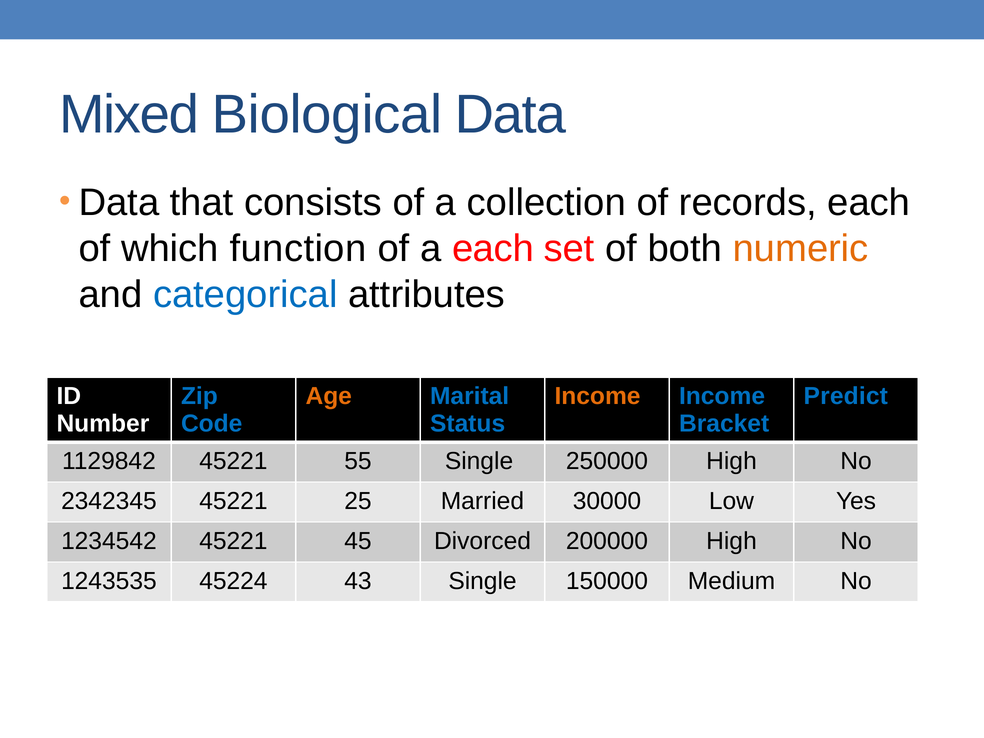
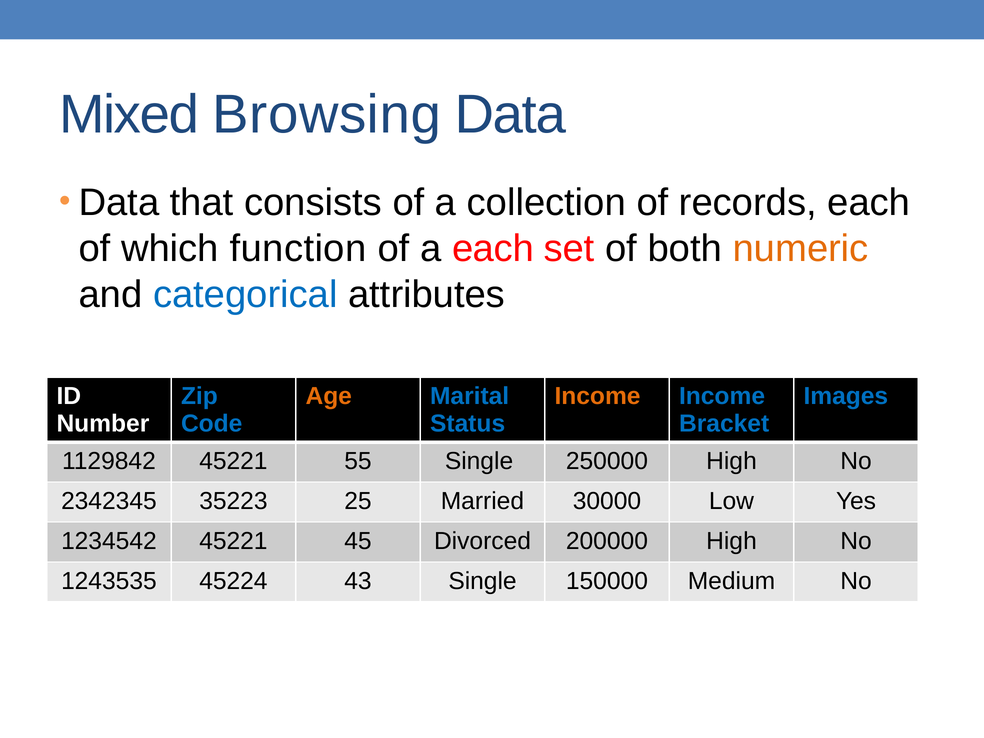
Biological: Biological -> Browsing
Predict: Predict -> Images
2342345 45221: 45221 -> 35223
